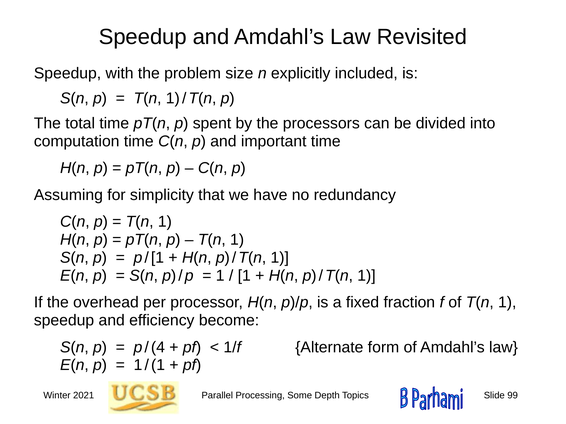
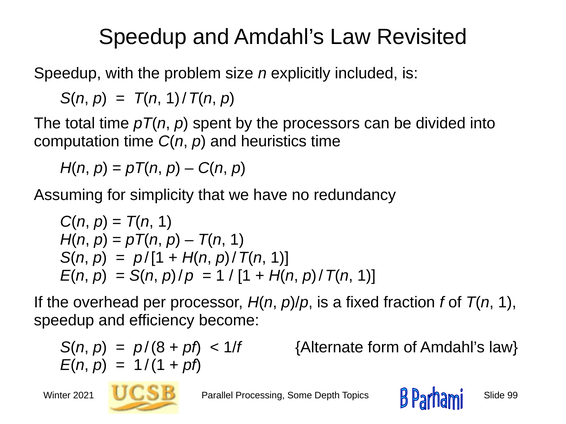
important: important -> heuristics
4: 4 -> 8
